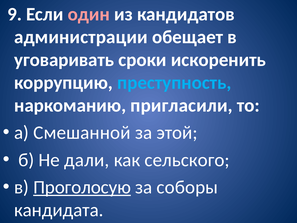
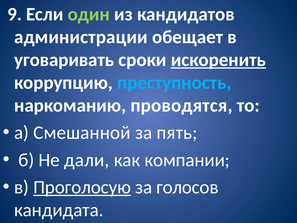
один colour: pink -> light green
искоренить underline: none -> present
пригласили: пригласили -> проводятся
этой: этой -> пять
сельского: сельского -> компании
соборы: соборы -> голосов
